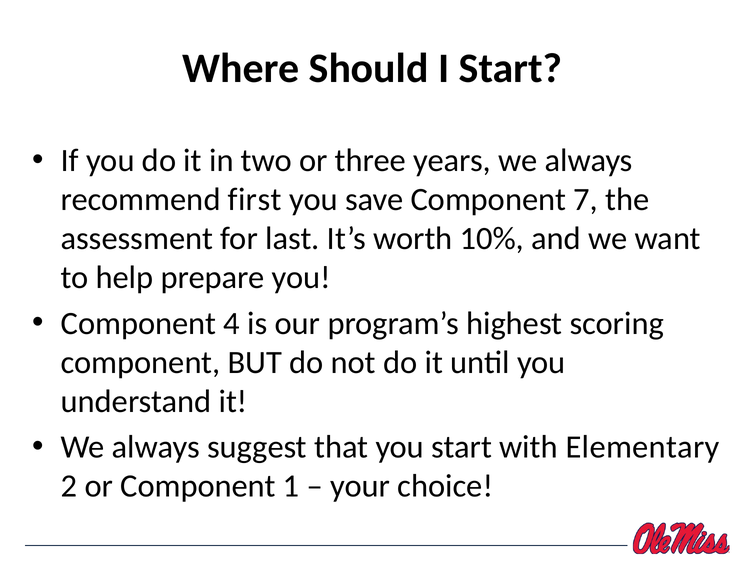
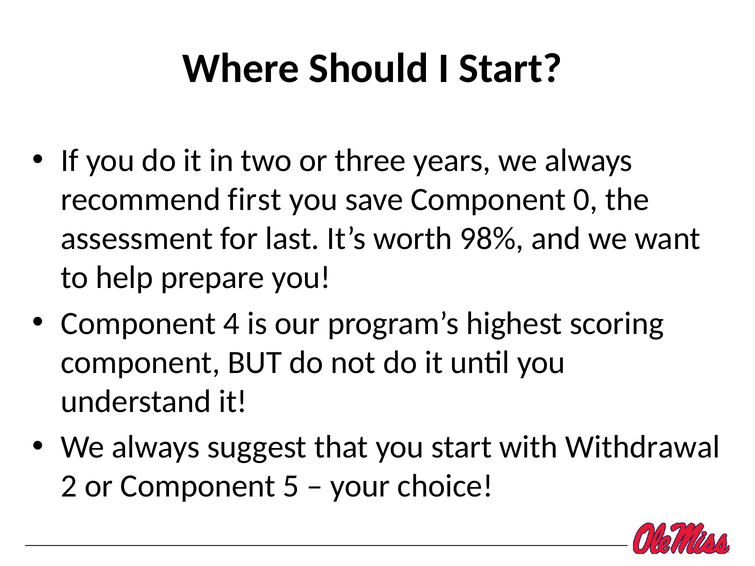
7: 7 -> 0
10%: 10% -> 98%
Elementary: Elementary -> Withdrawal
1: 1 -> 5
